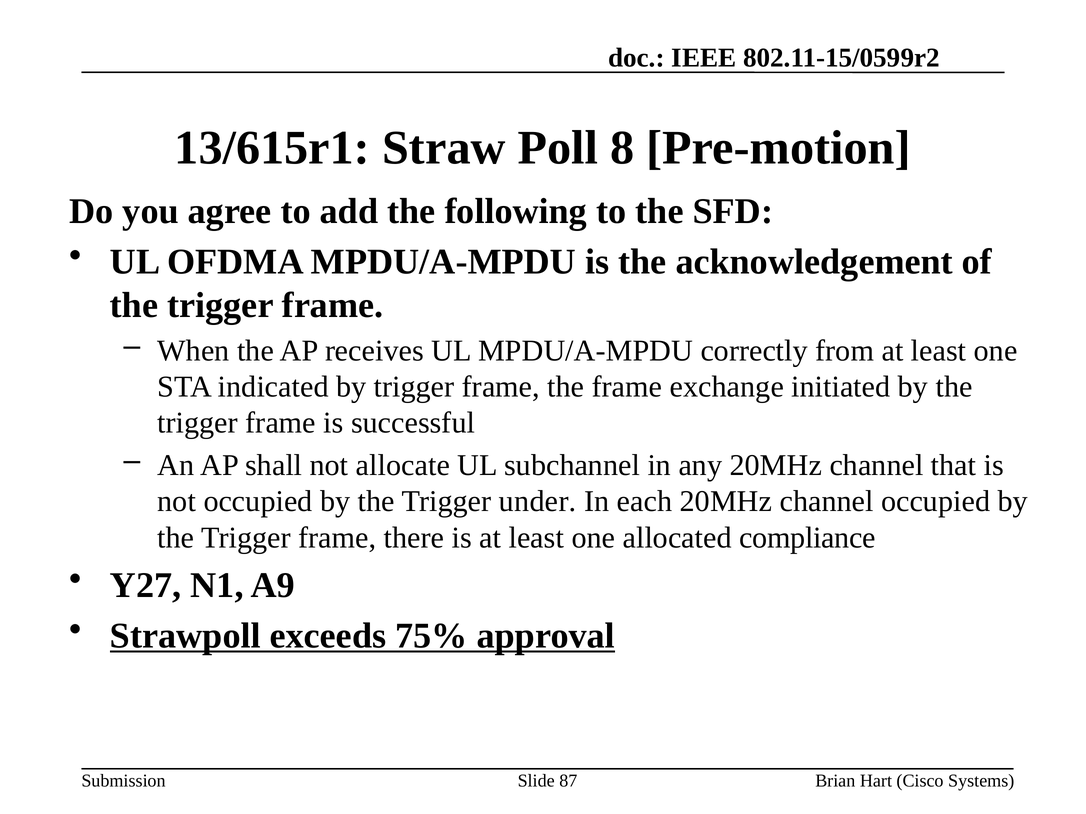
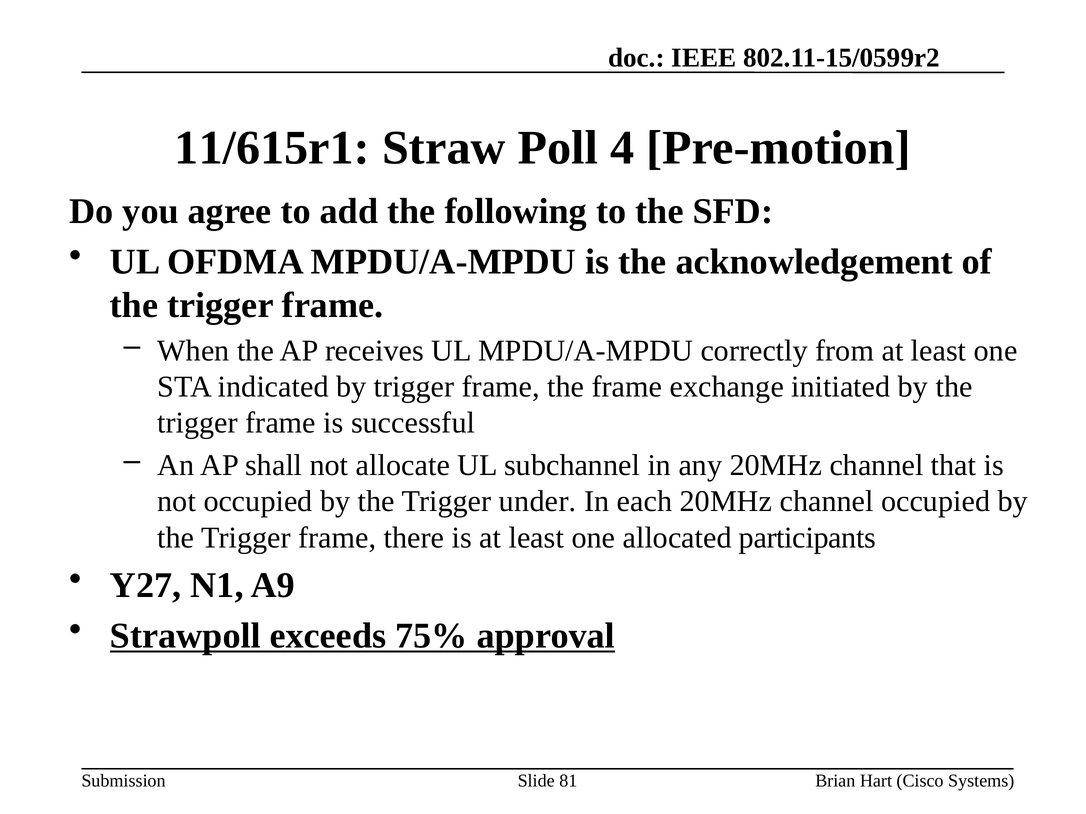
13/615r1: 13/615r1 -> 11/615r1
8: 8 -> 4
compliance: compliance -> participants
87: 87 -> 81
